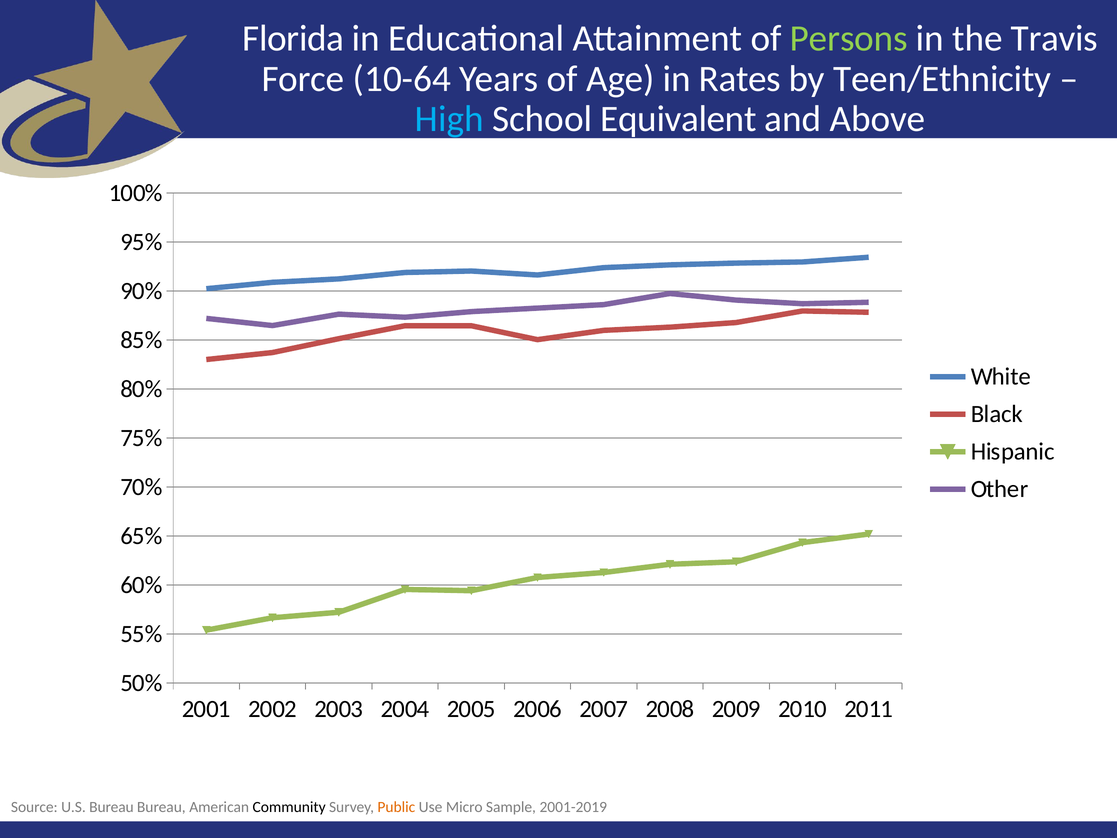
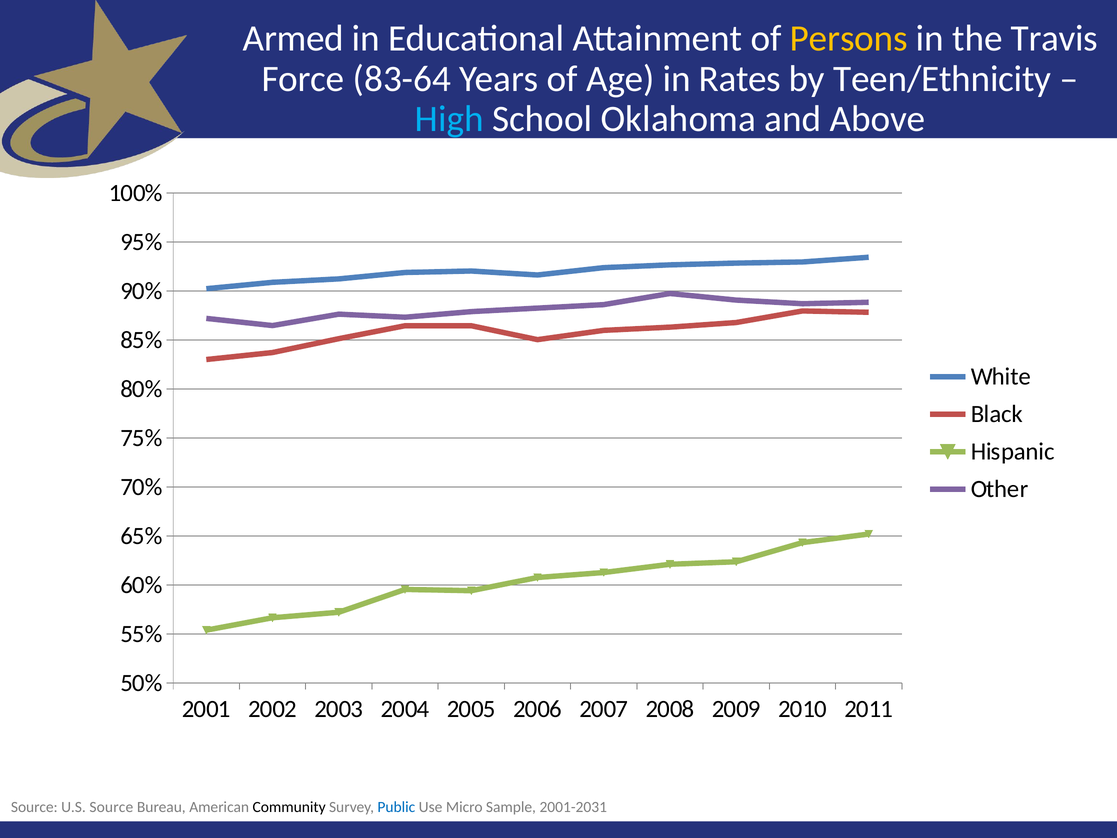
Florida: Florida -> Armed
Persons colour: light green -> yellow
10-64: 10-64 -> 83-64
Equivalent: Equivalent -> Oklahoma
U.S Bureau: Bureau -> Source
Public colour: orange -> blue
2001-2019: 2001-2019 -> 2001-2031
